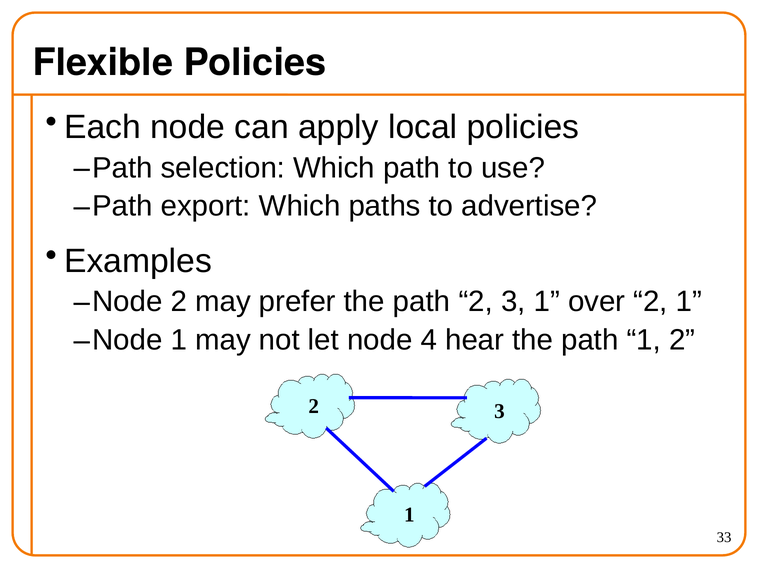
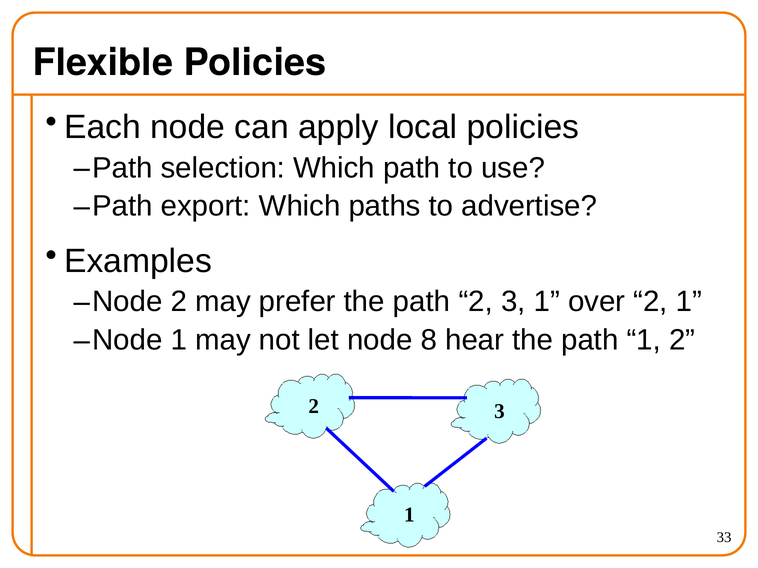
4: 4 -> 8
